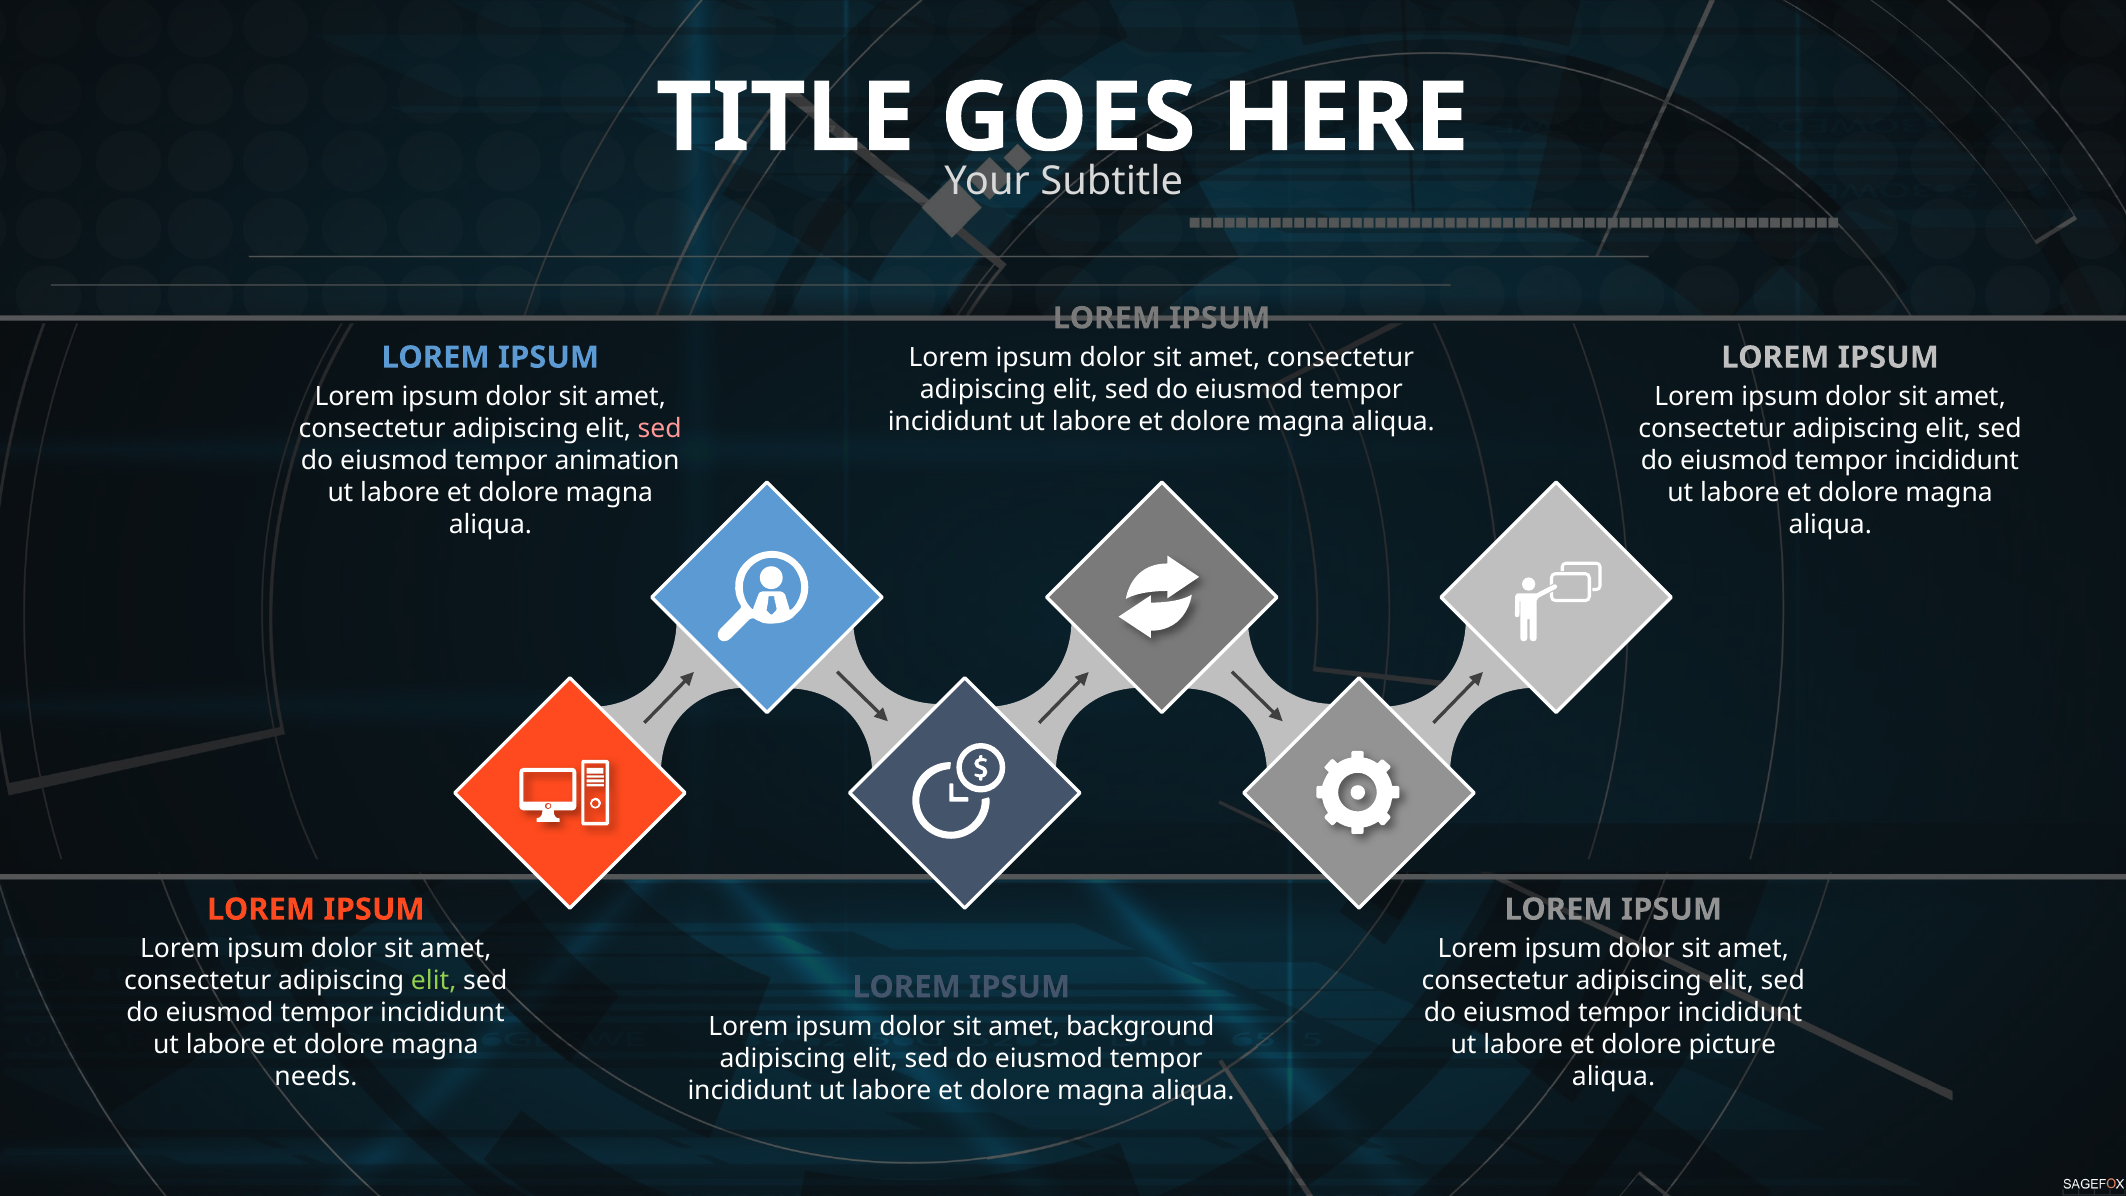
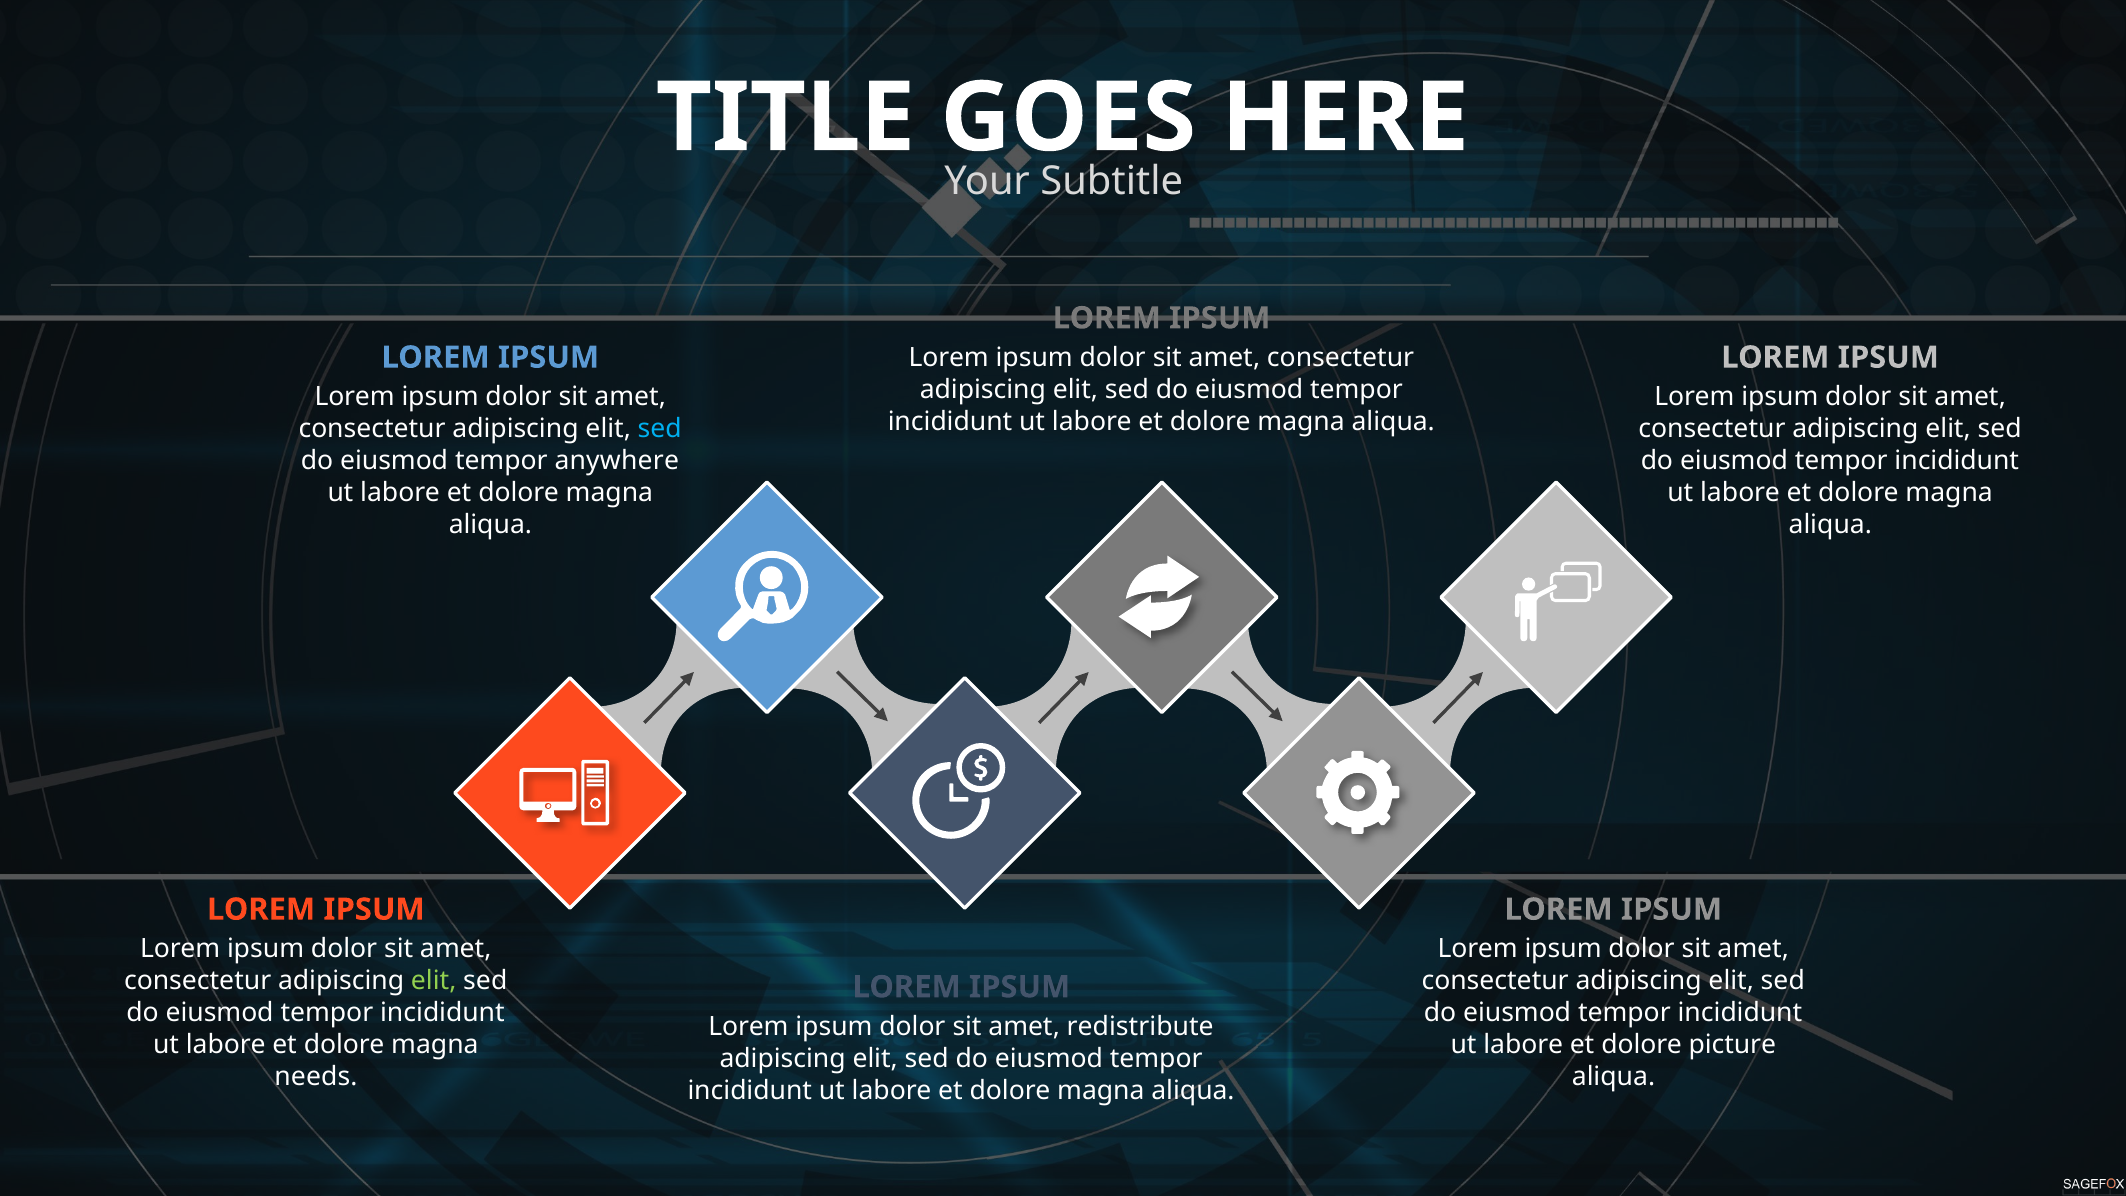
sed at (660, 429) colour: pink -> light blue
animation: animation -> anywhere
background: background -> redistribute
